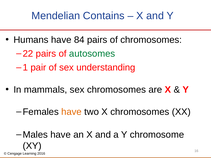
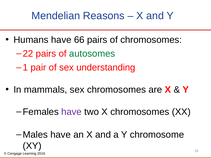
Contains: Contains -> Reasons
84: 84 -> 66
have at (71, 112) colour: orange -> purple
